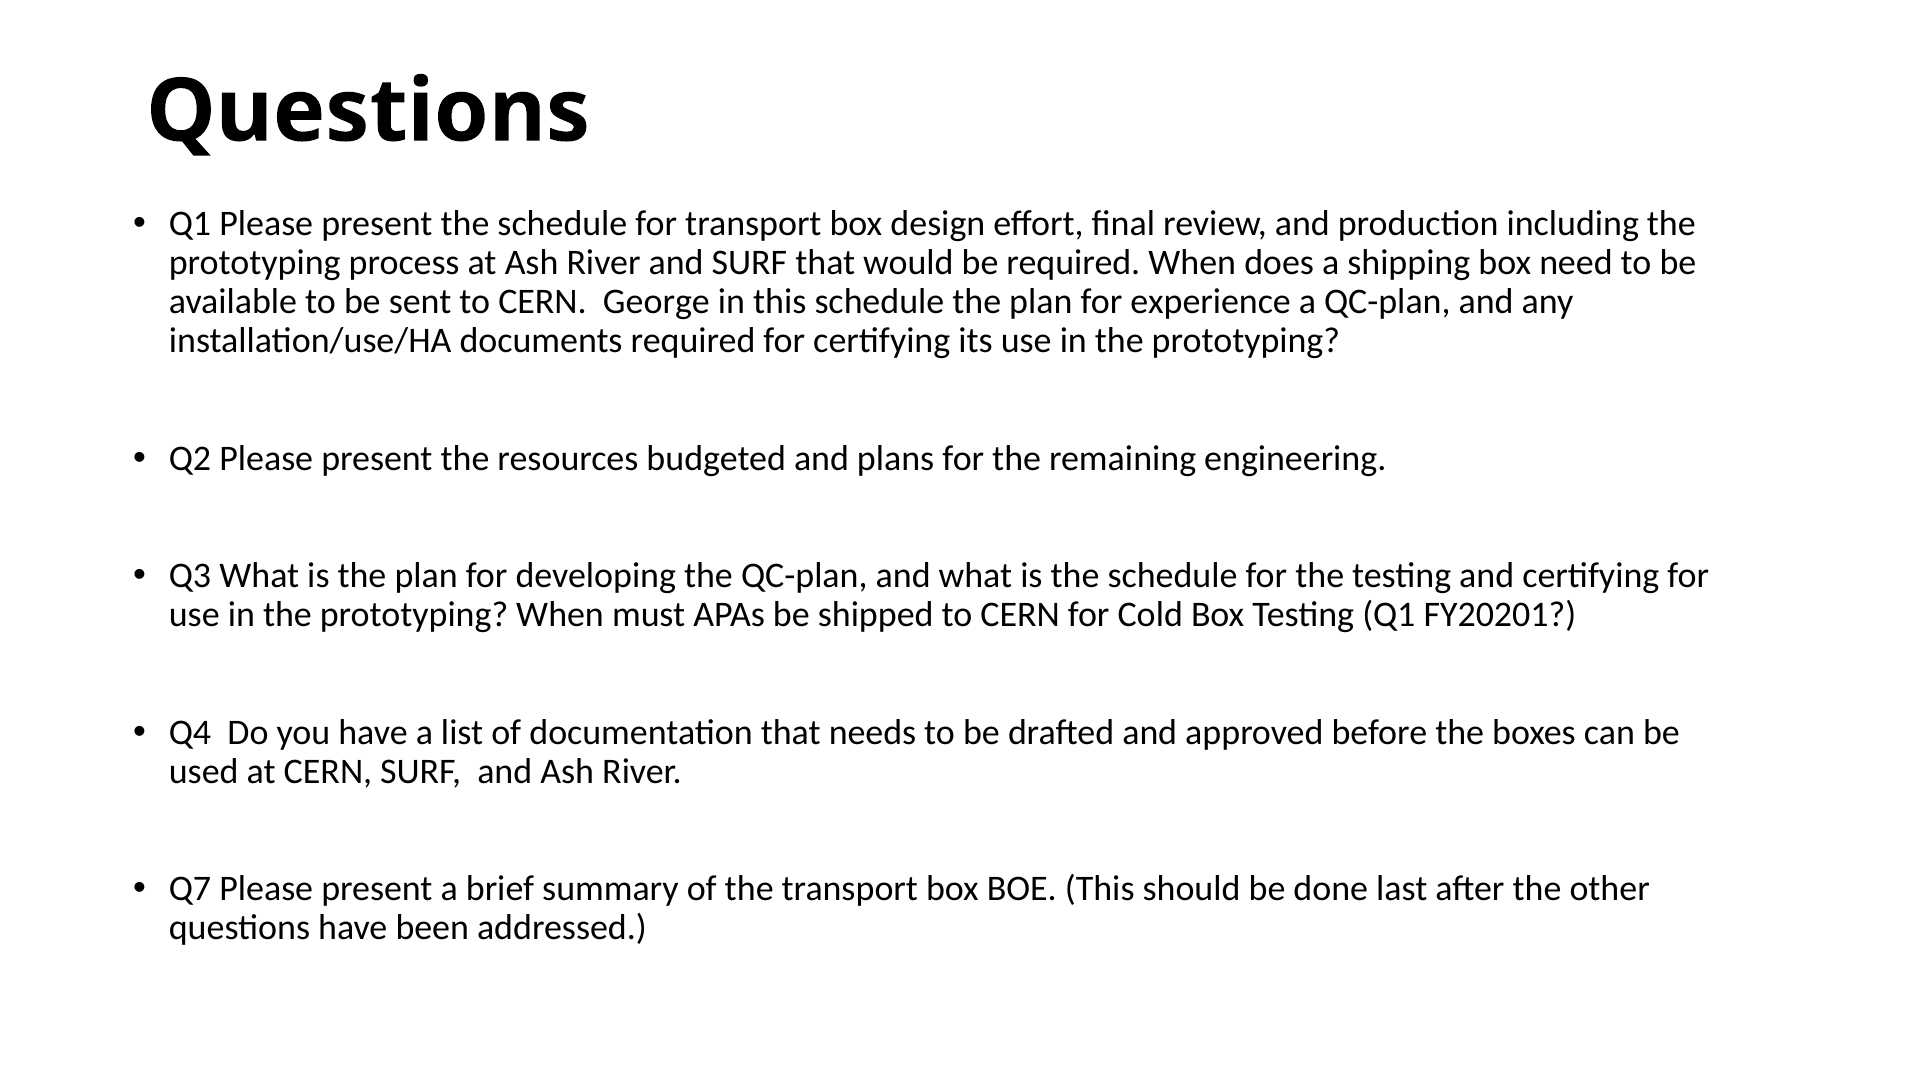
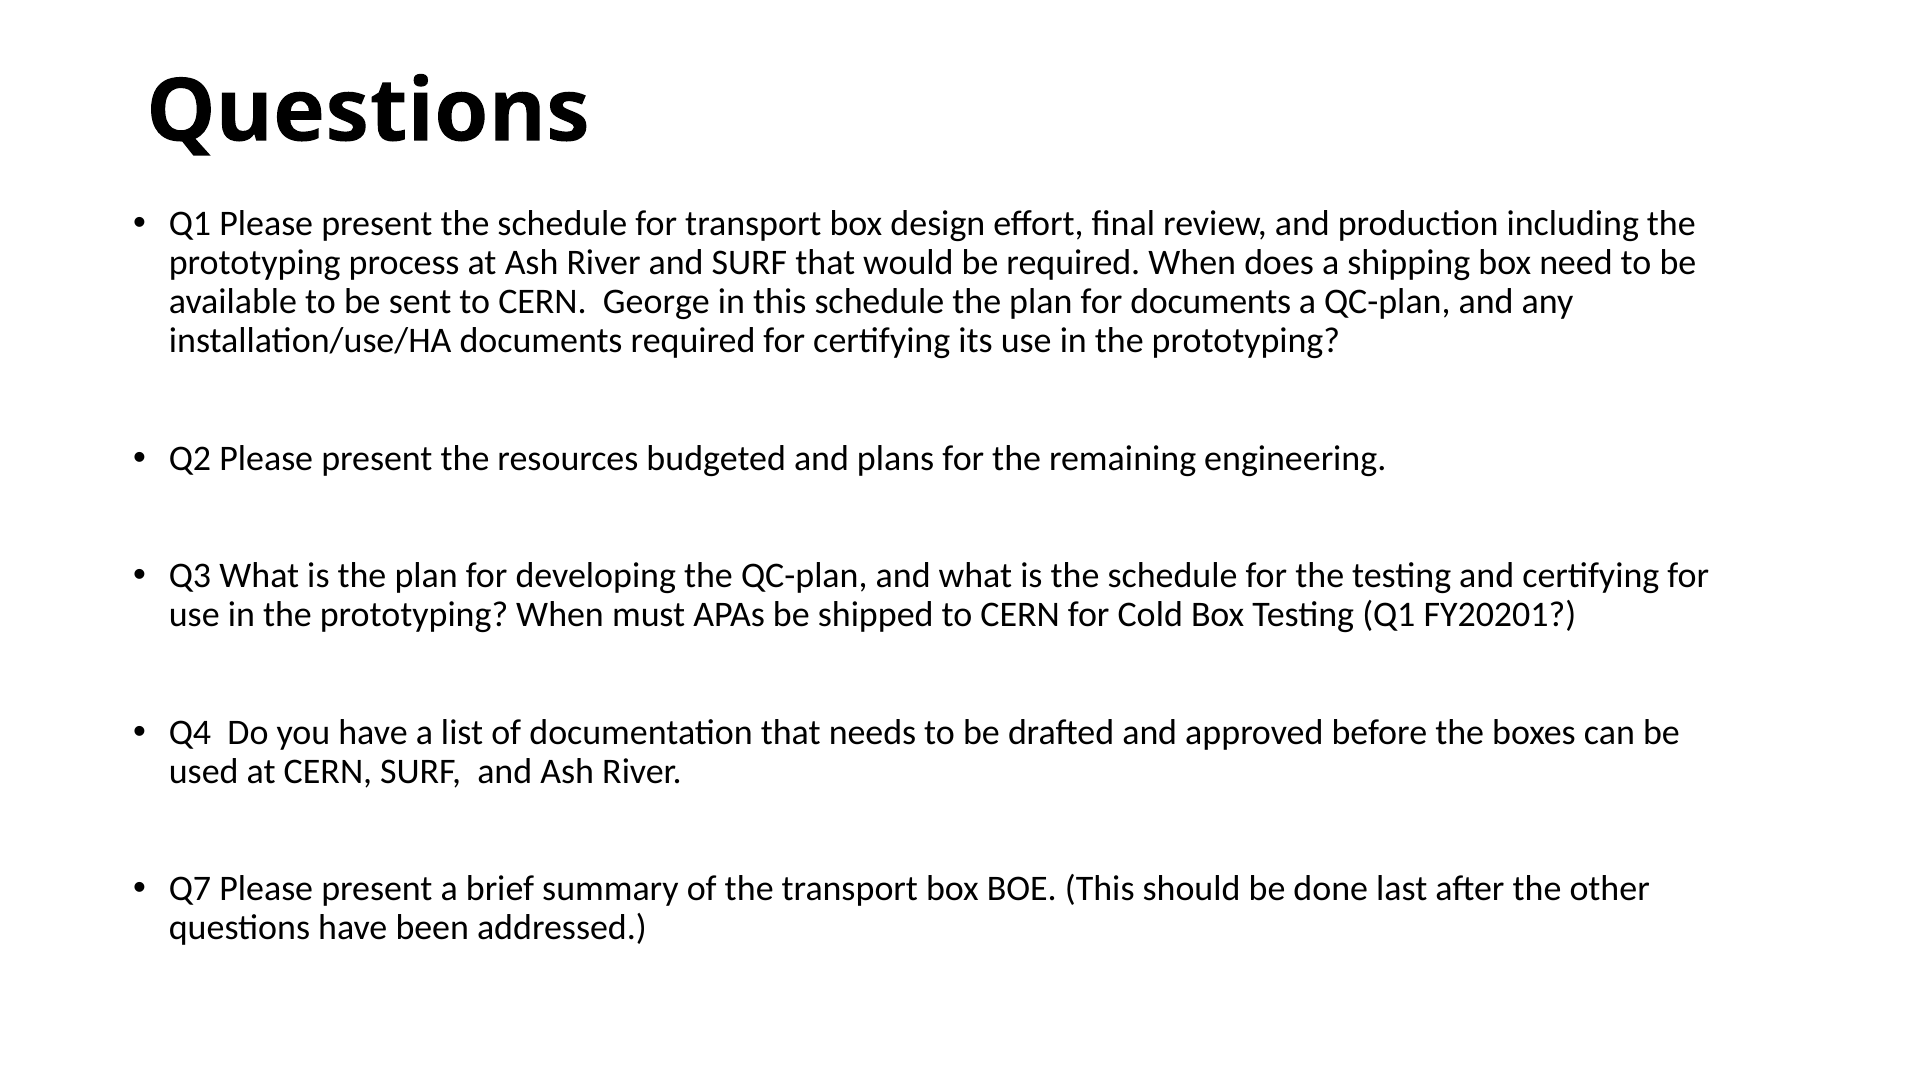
for experience: experience -> documents
